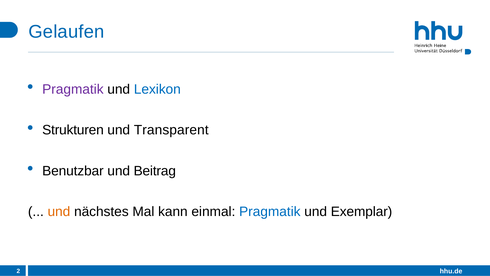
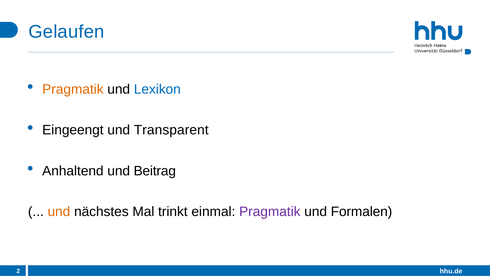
Pragmatik at (73, 89) colour: purple -> orange
Strukturen: Strukturen -> Eingeengt
Benutzbar: Benutzbar -> Anhaltend
kann: kann -> trinkt
Pragmatik at (270, 212) colour: blue -> purple
Exemplar: Exemplar -> Formalen
